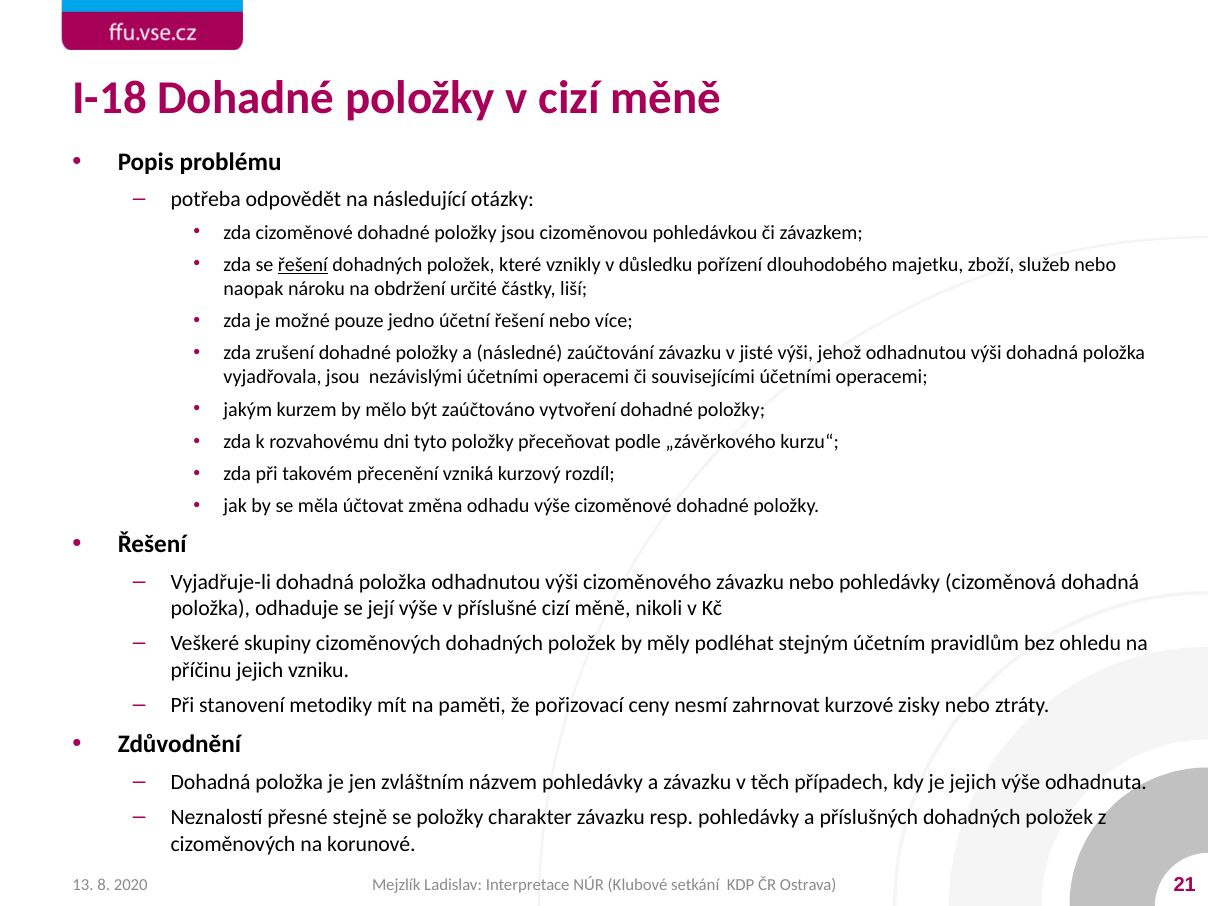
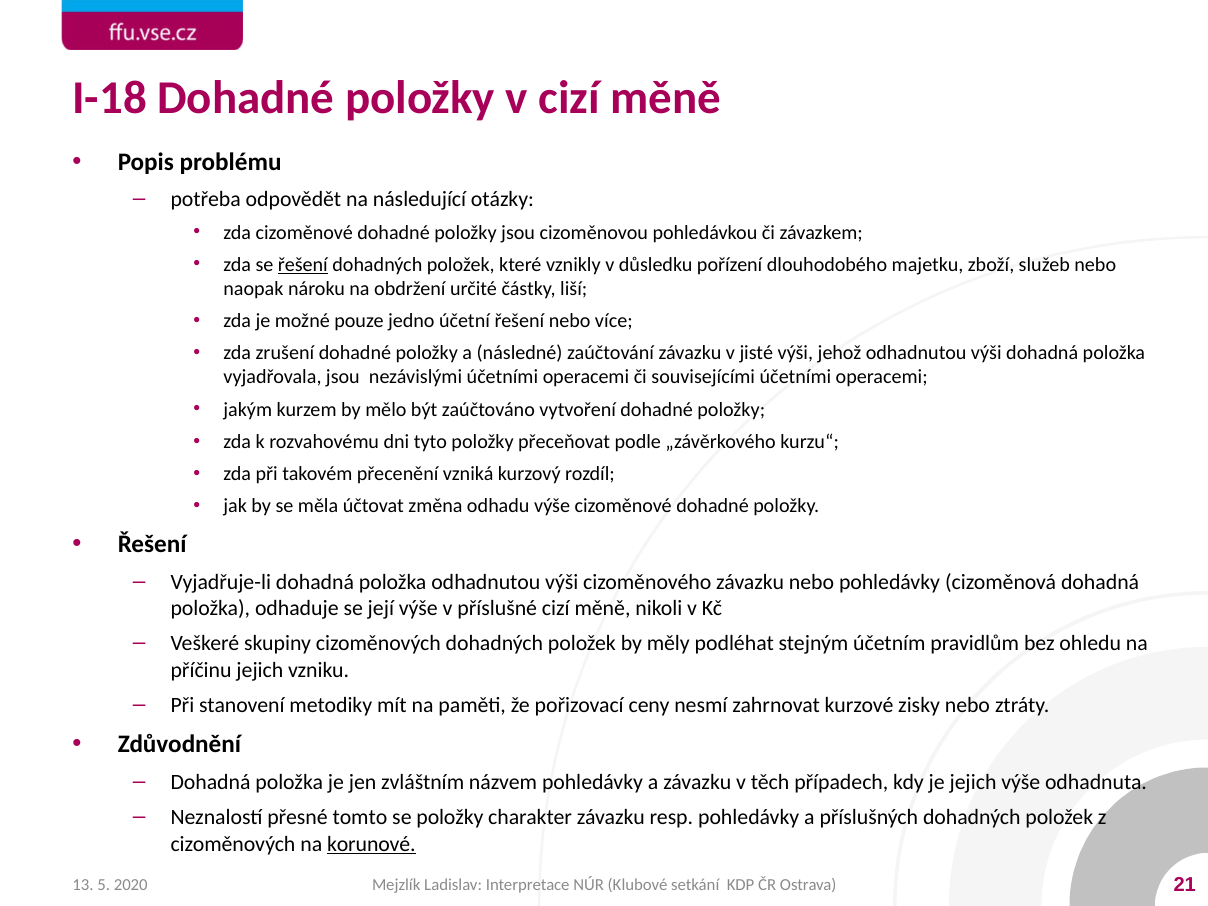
stejně: stejně -> tomto
korunové underline: none -> present
8: 8 -> 5
